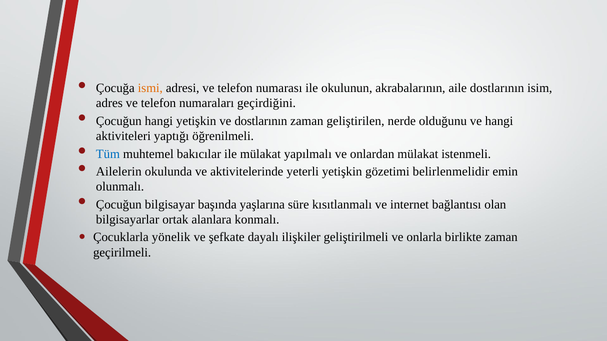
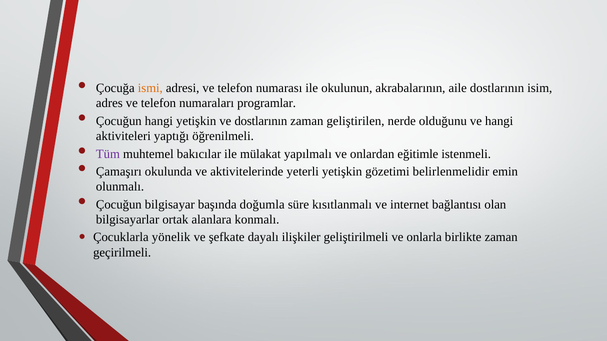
geçirdiğini: geçirdiğini -> programlar
Tüm colour: blue -> purple
onlardan mülakat: mülakat -> eğitimle
Ailelerin: Ailelerin -> Çamaşırı
yaşlarına: yaşlarına -> doğumla
